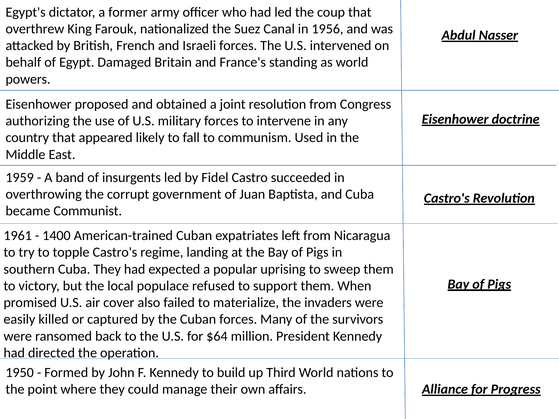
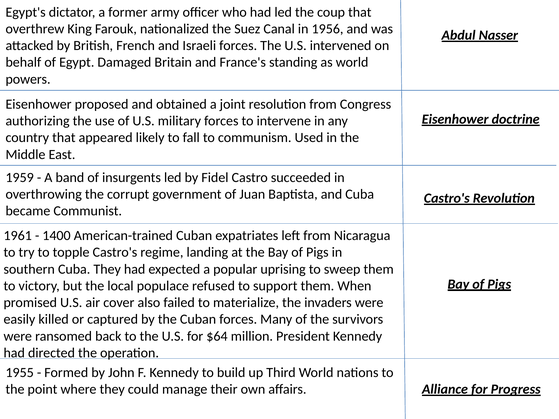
1950: 1950 -> 1955
